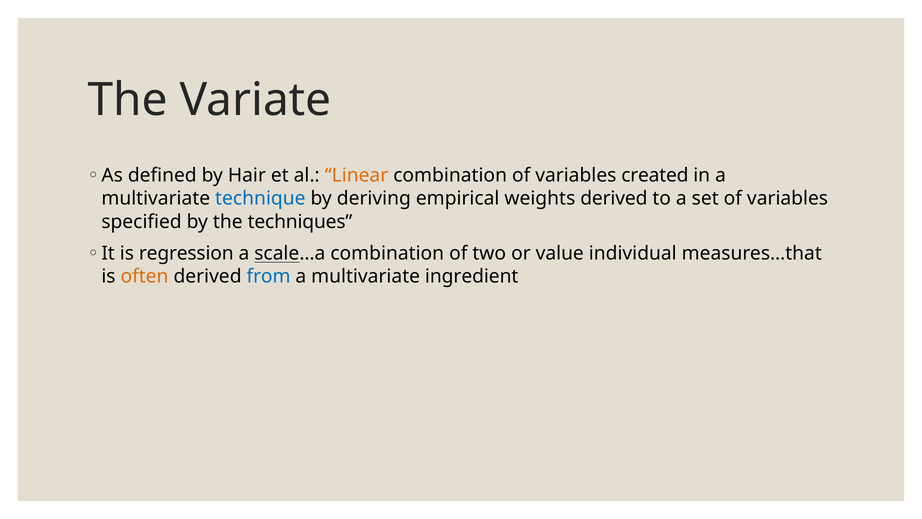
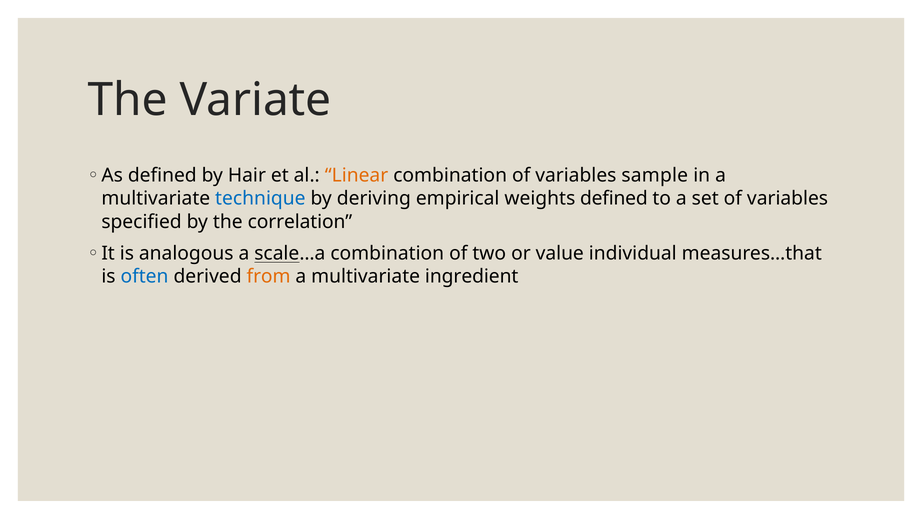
created: created -> sample
weights derived: derived -> defined
techniques: techniques -> correlation
regression: regression -> analogous
often colour: orange -> blue
from colour: blue -> orange
